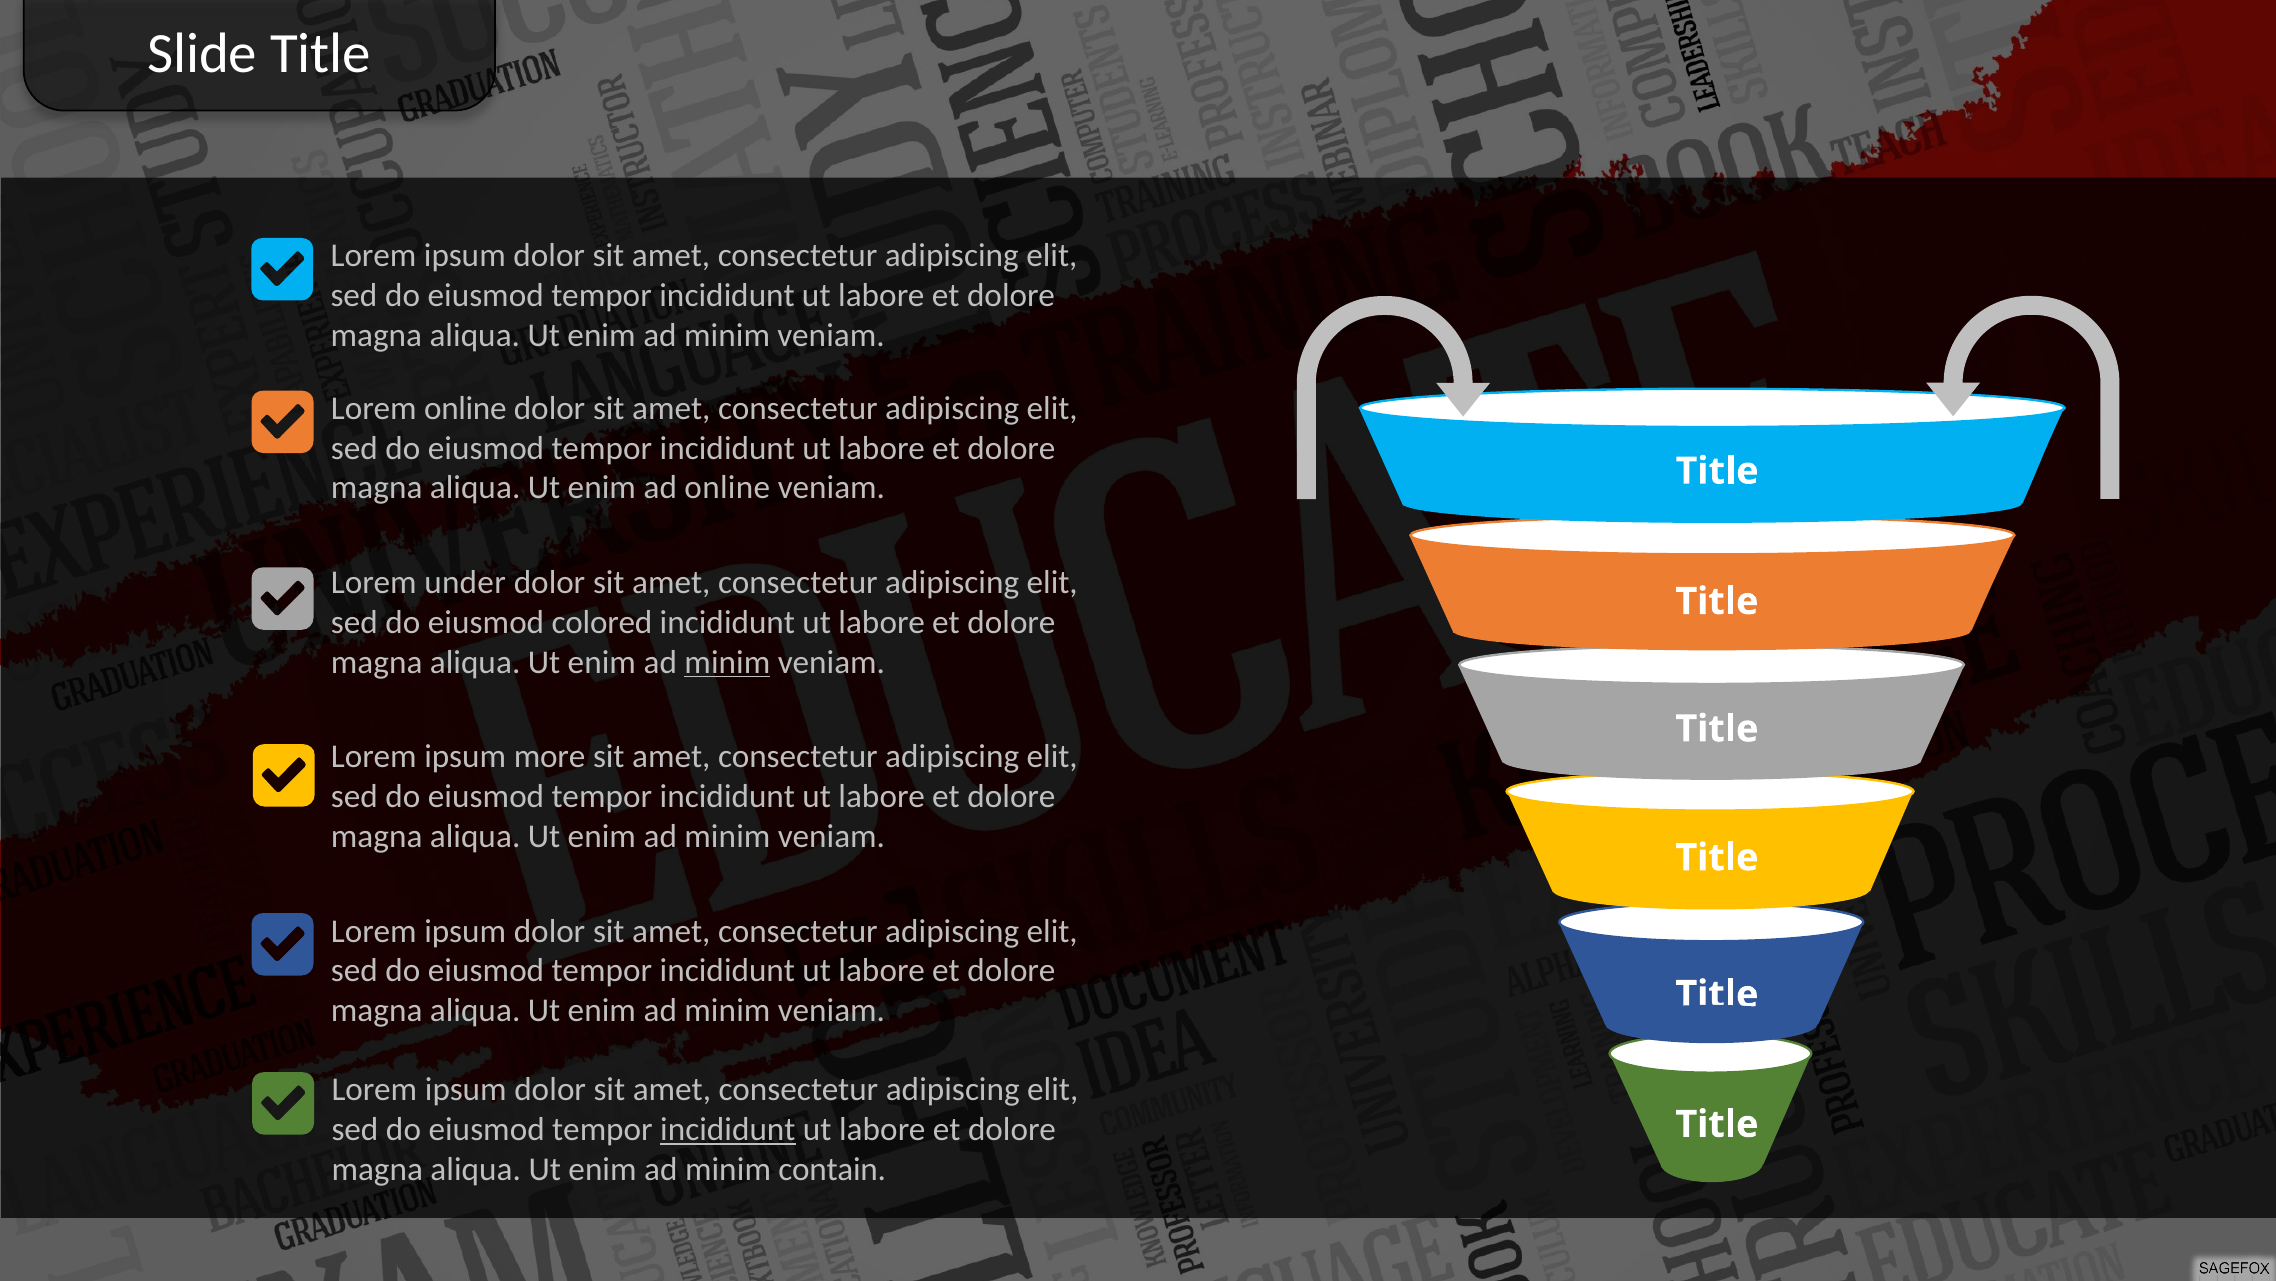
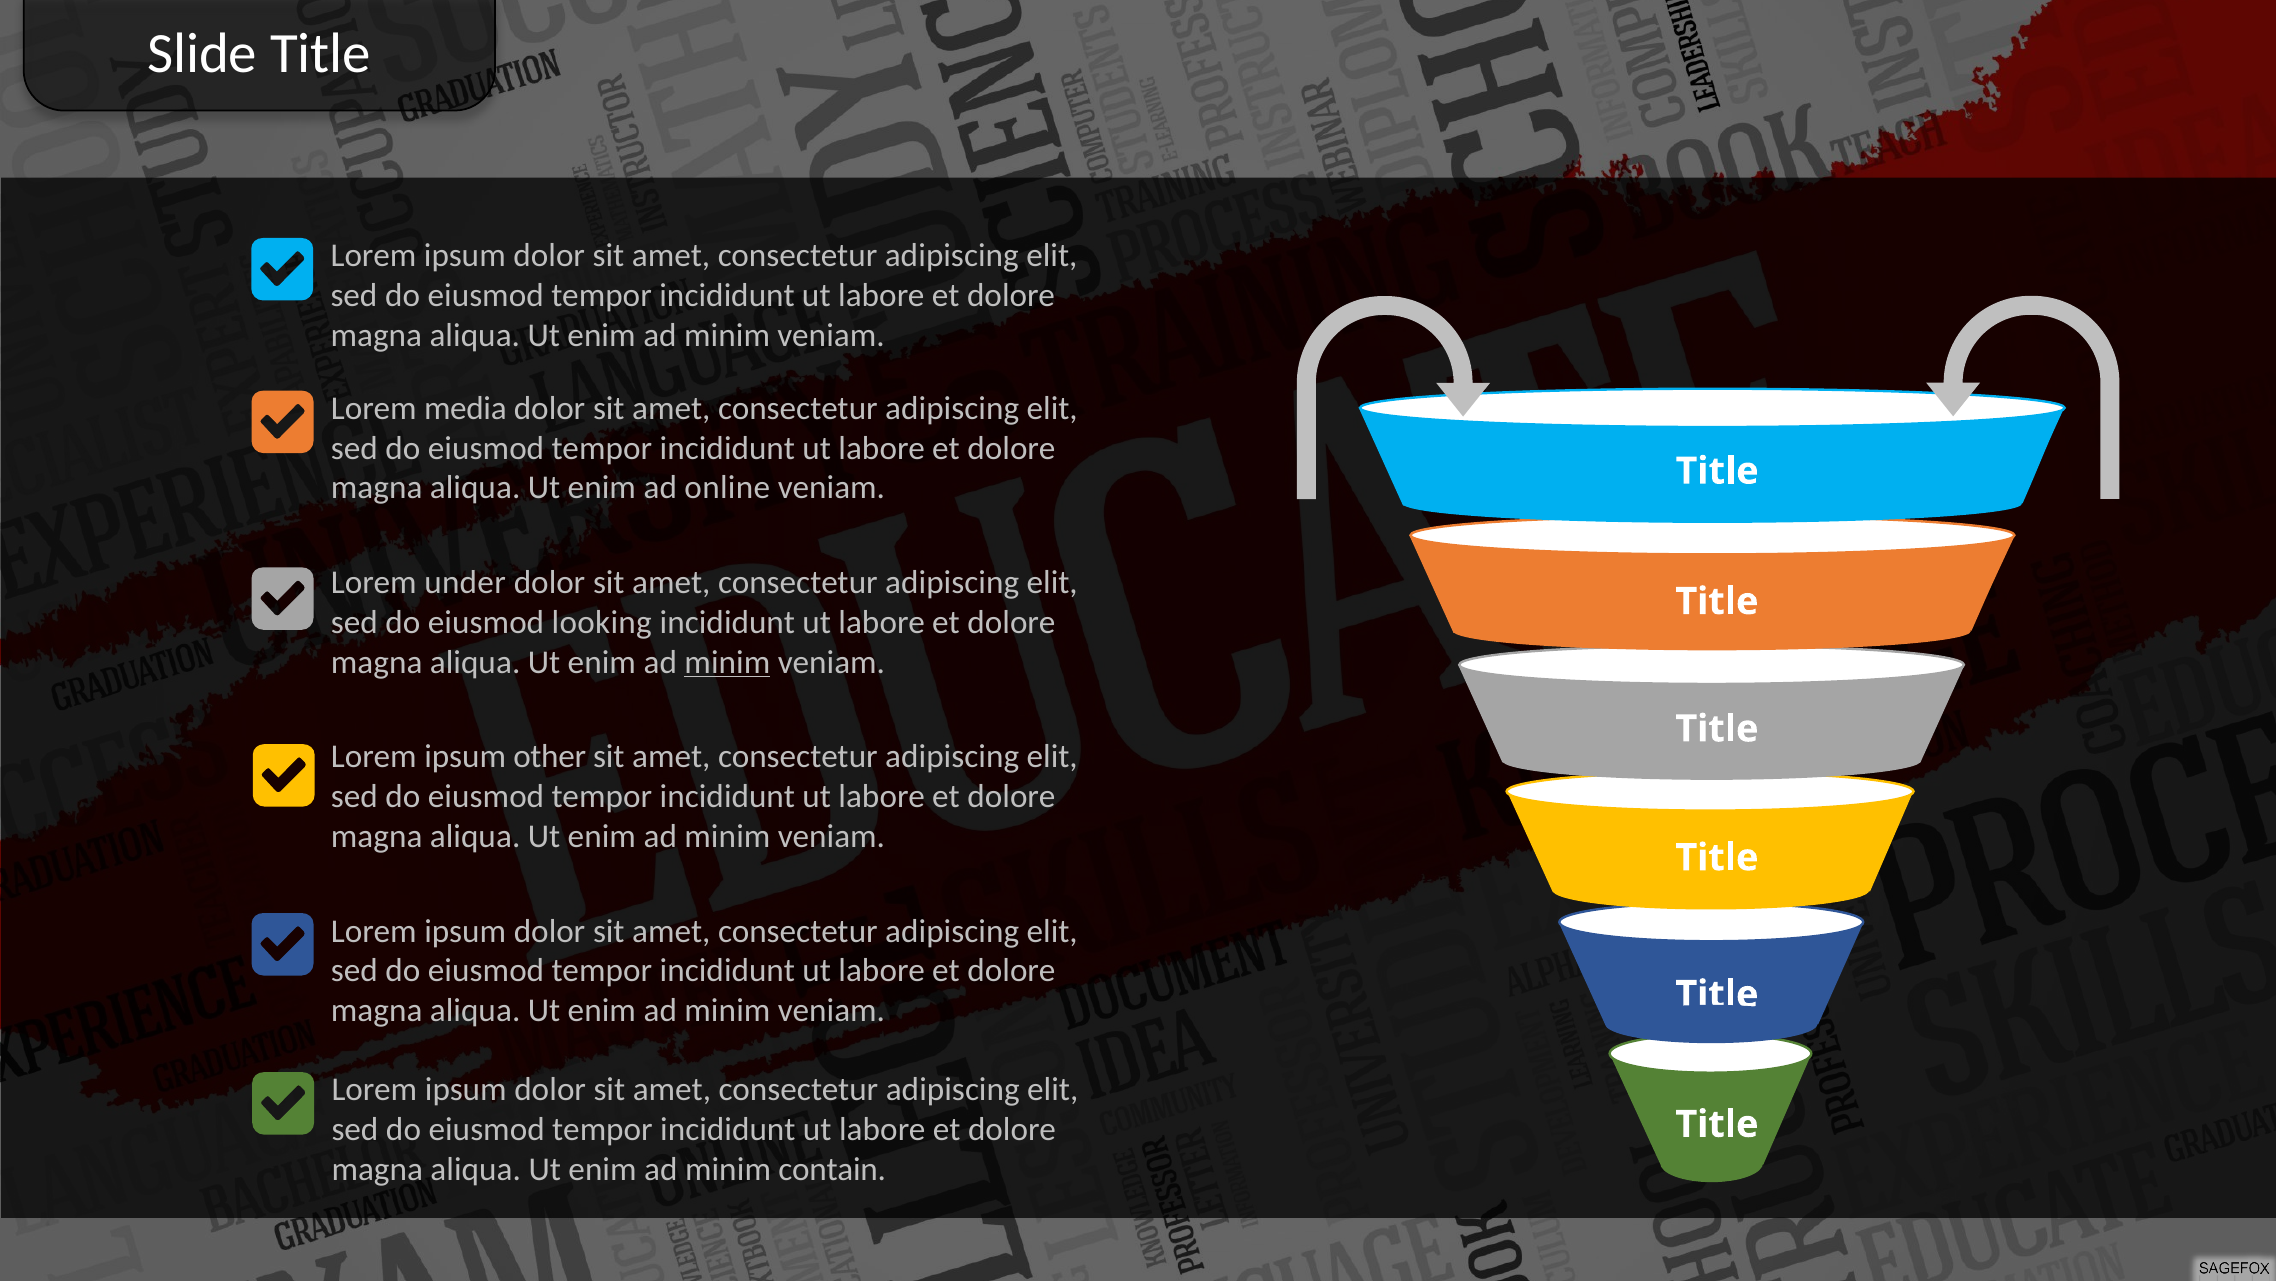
Lorem online: online -> media
colored: colored -> looking
more: more -> other
incididunt at (728, 1129) underline: present -> none
